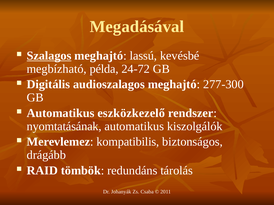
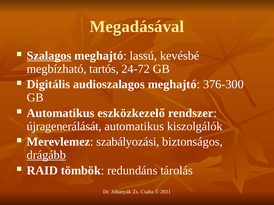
példa: példa -> tartós
277-300: 277-300 -> 376-300
nyomtatásának: nyomtatásának -> újragenerálását
kompatibilis: kompatibilis -> szabályozási
drágább underline: none -> present
